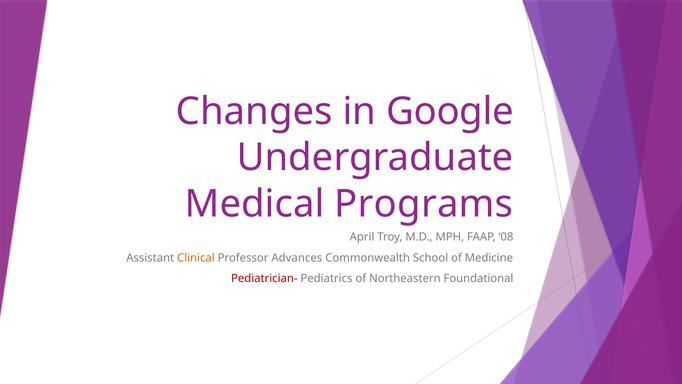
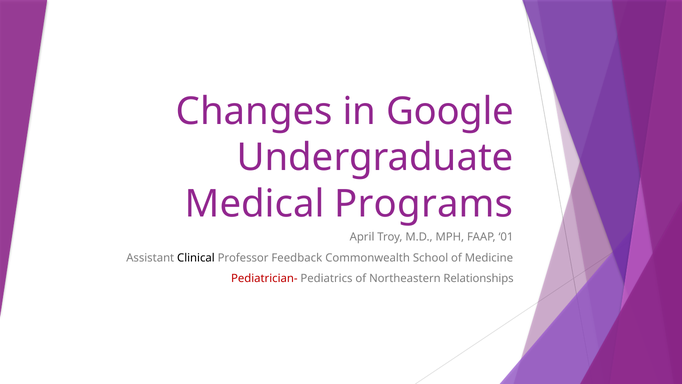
08: 08 -> 01
Clinical colour: orange -> black
Advances: Advances -> Feedback
Foundational: Foundational -> Relationships
